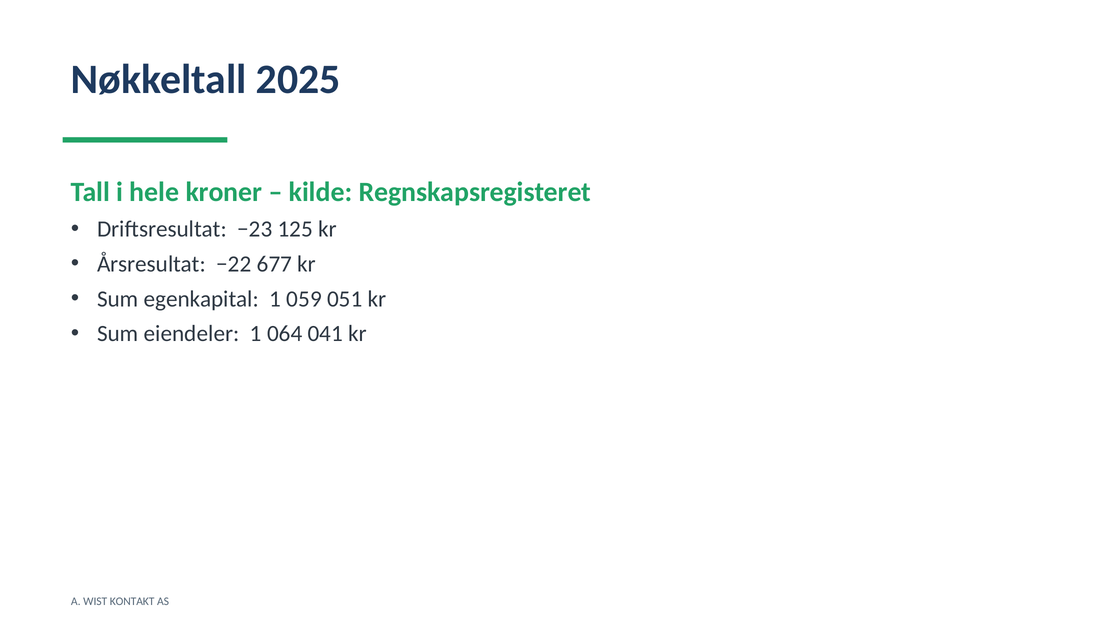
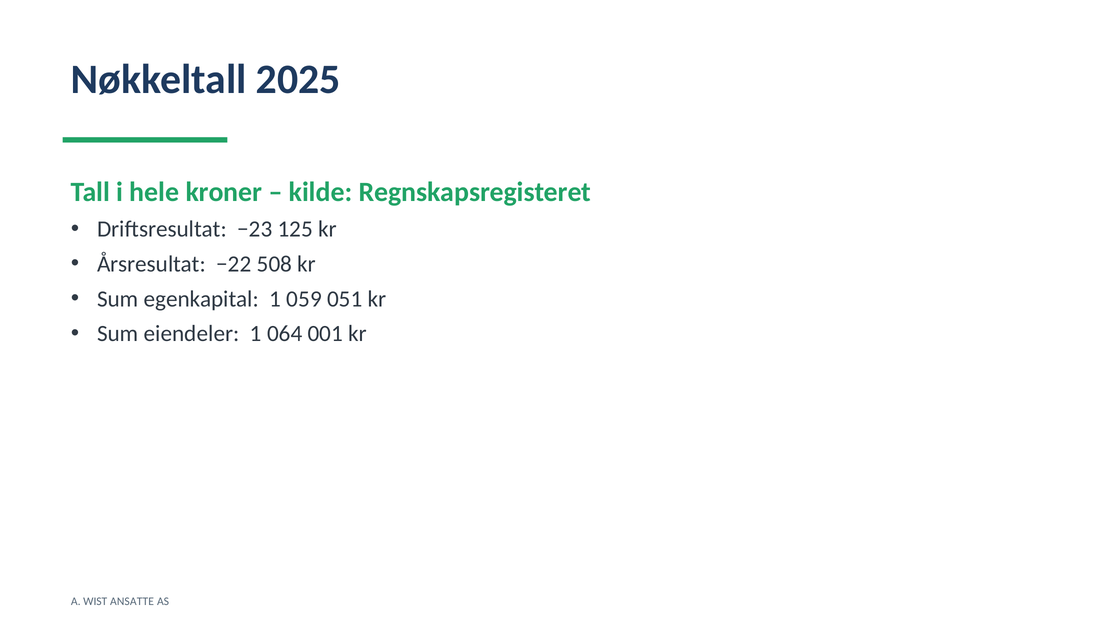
677: 677 -> 508
041: 041 -> 001
KONTAKT: KONTAKT -> ANSATTE
